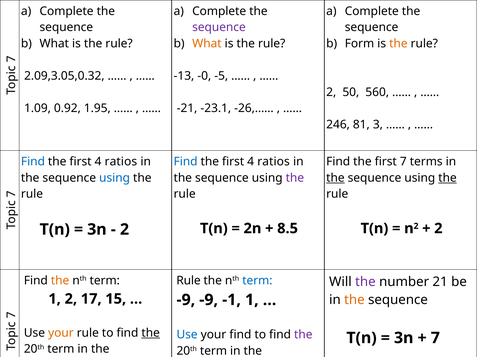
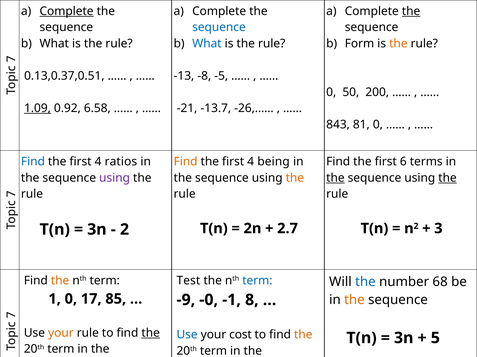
Complete at (67, 11) underline: none -> present
the at (411, 11) underline: none -> present
sequence at (219, 27) colour: purple -> blue
What at (207, 44) colour: orange -> blue
2.09,3.05,0.32: 2.09,3.05,0.32 -> 0.13,0.37,0.51
-0: -0 -> -8
2 at (331, 92): 2 -> 0
560: 560 -> 200
1.09 underline: none -> present
1.95: 1.95 -> 6.58
-23.1: -23.1 -> -13.7
246: 246 -> 843
81 3: 3 -> 0
Find at (186, 162) colour: blue -> orange
ratios at (274, 162): ratios -> being
first 7: 7 -> 6
using at (115, 178) colour: blue -> purple
the at (295, 178) colour: purple -> orange
8.5: 8.5 -> 2.7
2 at (438, 229): 2 -> 3
Rule at (189, 281): Rule -> Test
the at (365, 282) colour: purple -> blue
21: 21 -> 68
1 2: 2 -> 0
15: 15 -> 85
-9 -9: -9 -> -0
-1 1: 1 -> 8
your find: find -> cost
the at (303, 335) colour: purple -> orange
7 at (435, 339): 7 -> 5
